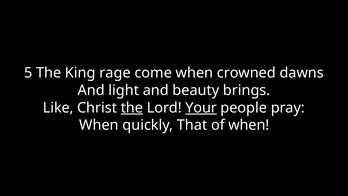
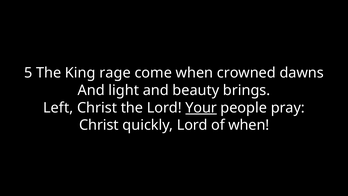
Like: Like -> Left
the at (132, 108) underline: present -> none
When at (99, 125): When -> Christ
quickly That: That -> Lord
